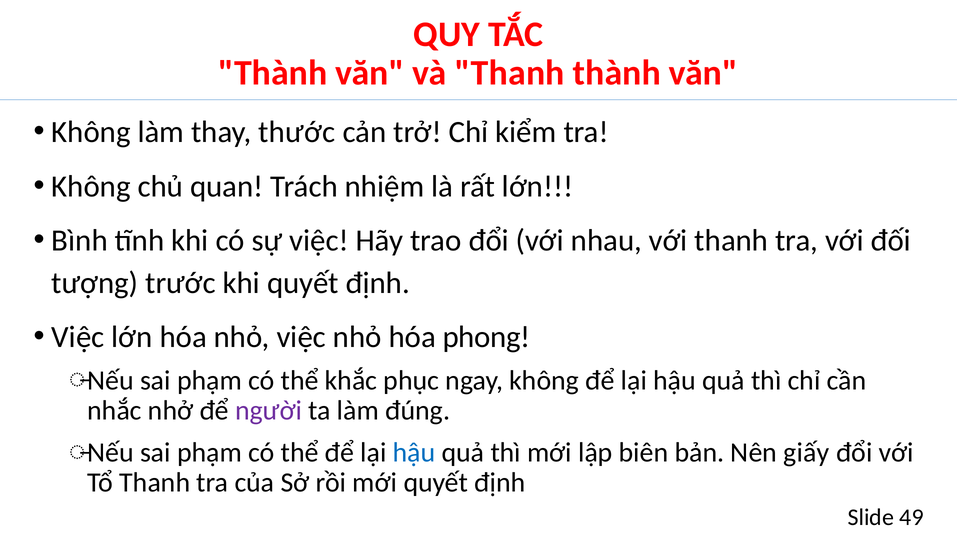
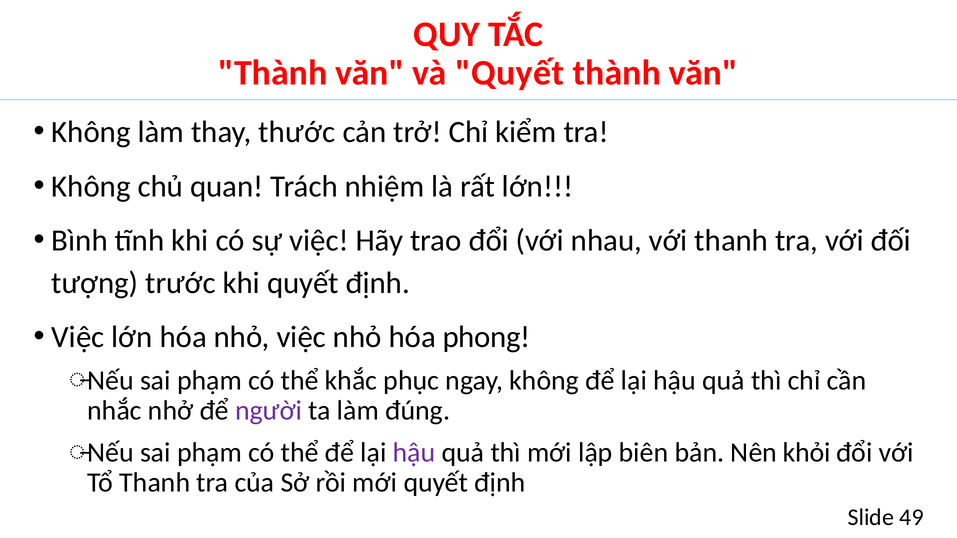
và Thanh: Thanh -> Quyết
hậu at (414, 453) colour: blue -> purple
giấy: giấy -> khỏi
